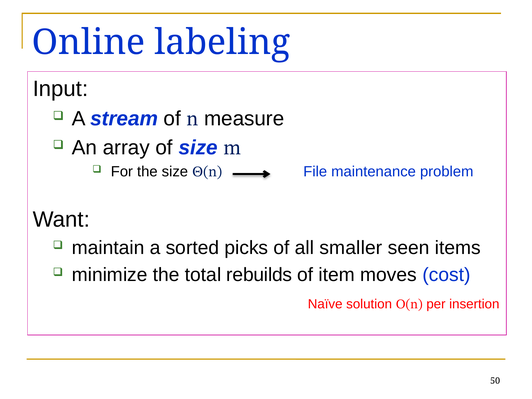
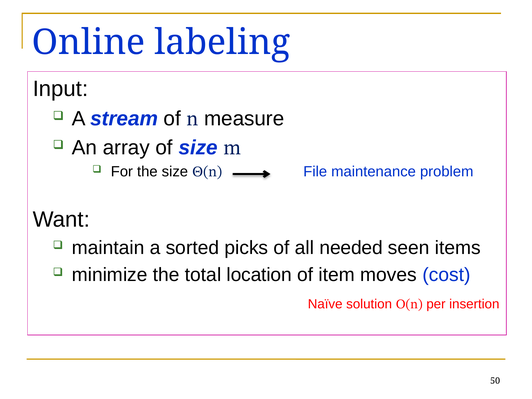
smaller: smaller -> needed
rebuilds: rebuilds -> location
